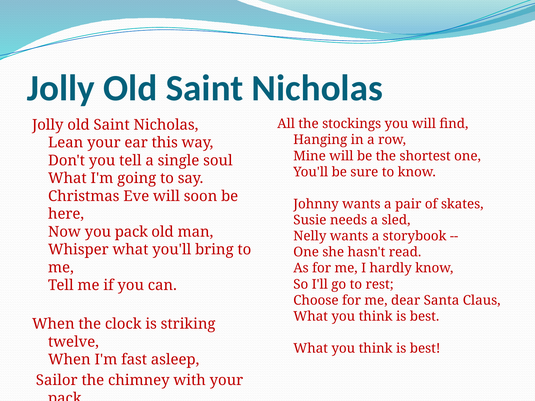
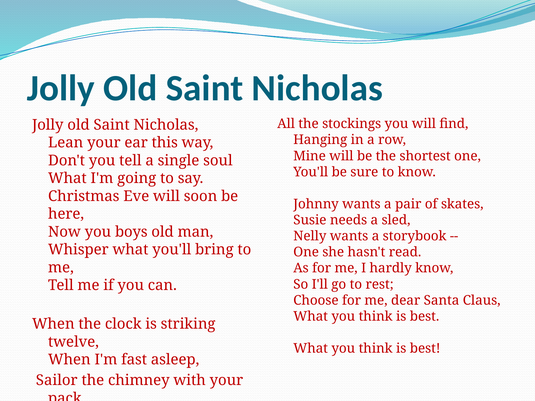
you pack: pack -> boys
